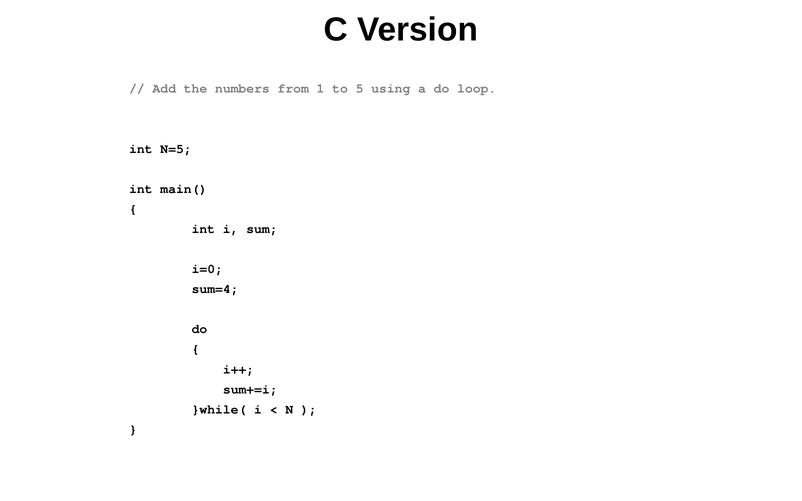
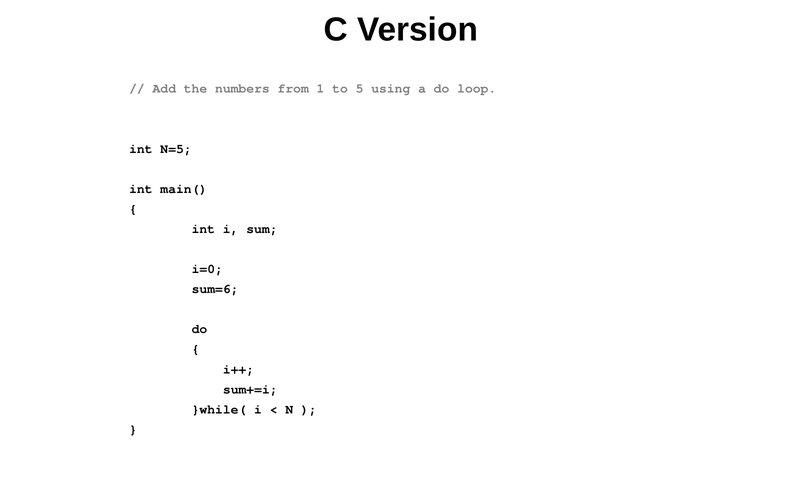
sum=4: sum=4 -> sum=6
